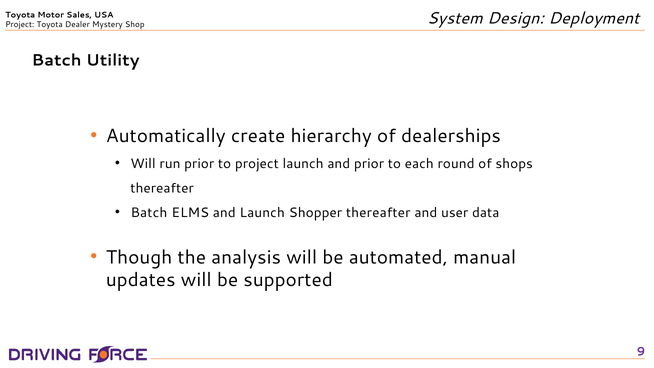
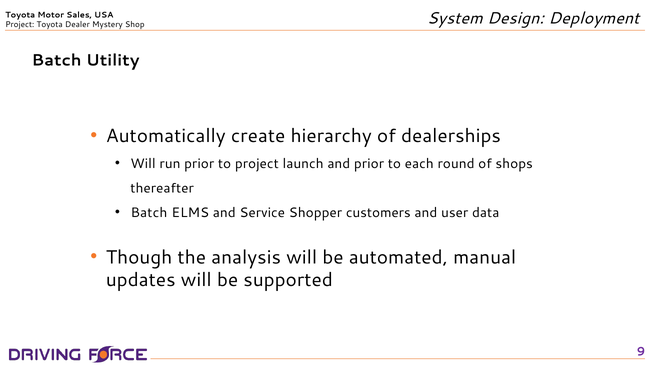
and Launch: Launch -> Service
Shopper thereafter: thereafter -> customers
